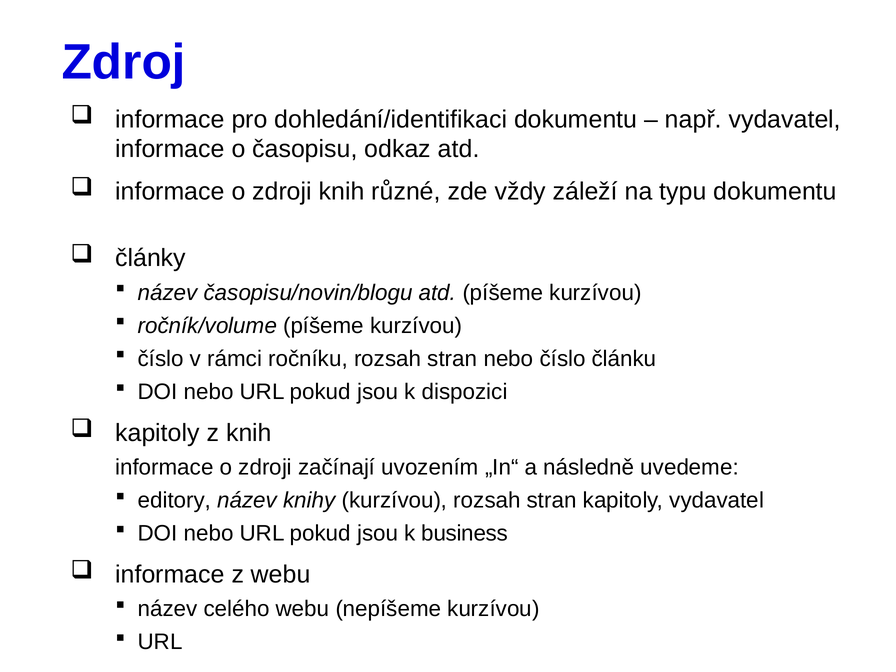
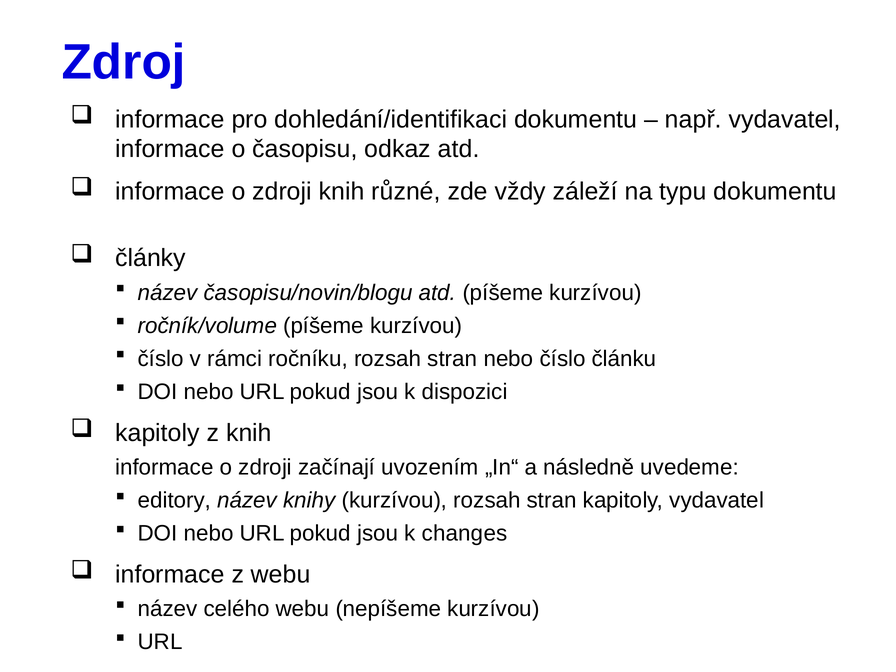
business: business -> changes
